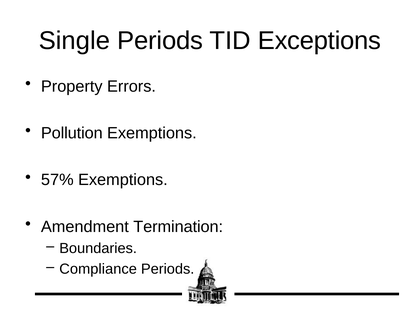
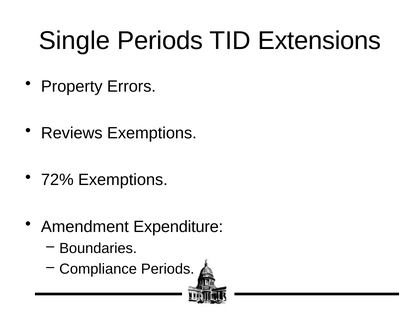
Exceptions: Exceptions -> Extensions
Pollution: Pollution -> Reviews
57%: 57% -> 72%
Termination: Termination -> Expenditure
